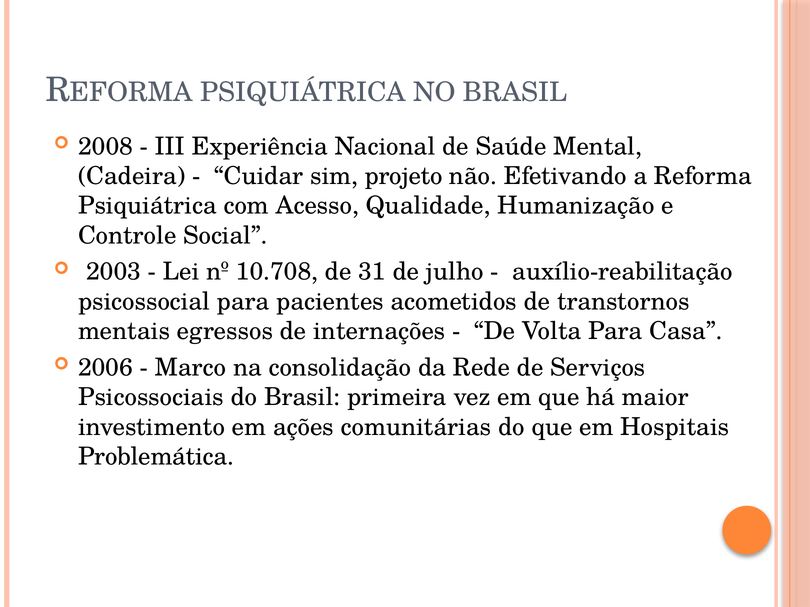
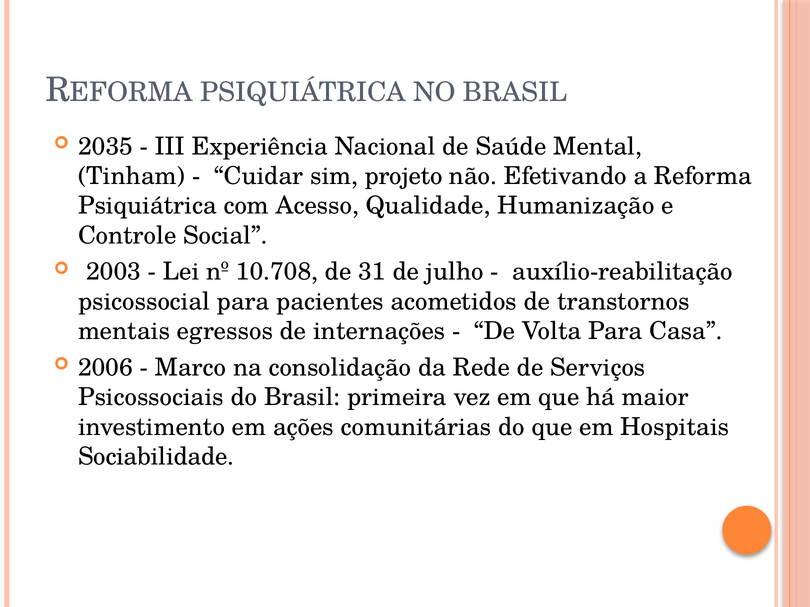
2008: 2008 -> 2035
Cadeira: Cadeira -> Tinham
Problemática: Problemática -> Sociabilidade
